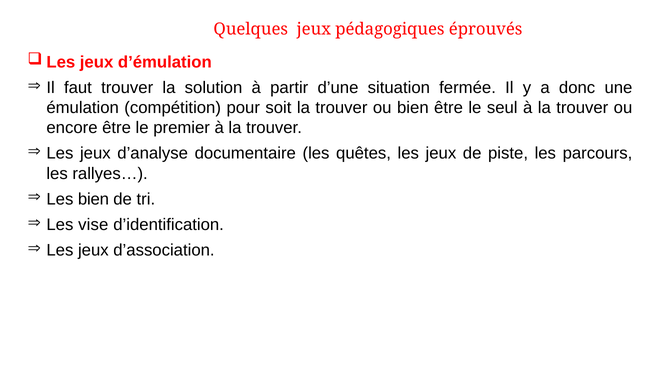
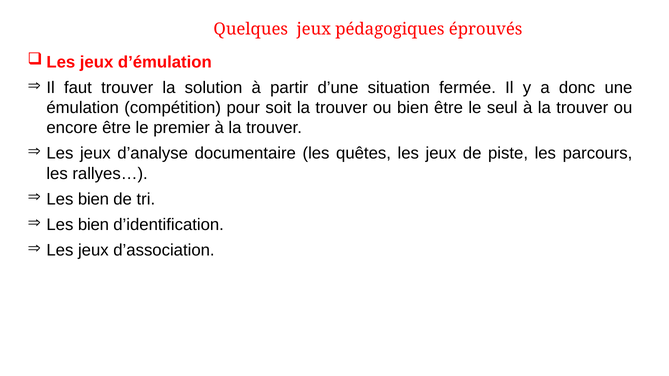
vise at (93, 225): vise -> bien
